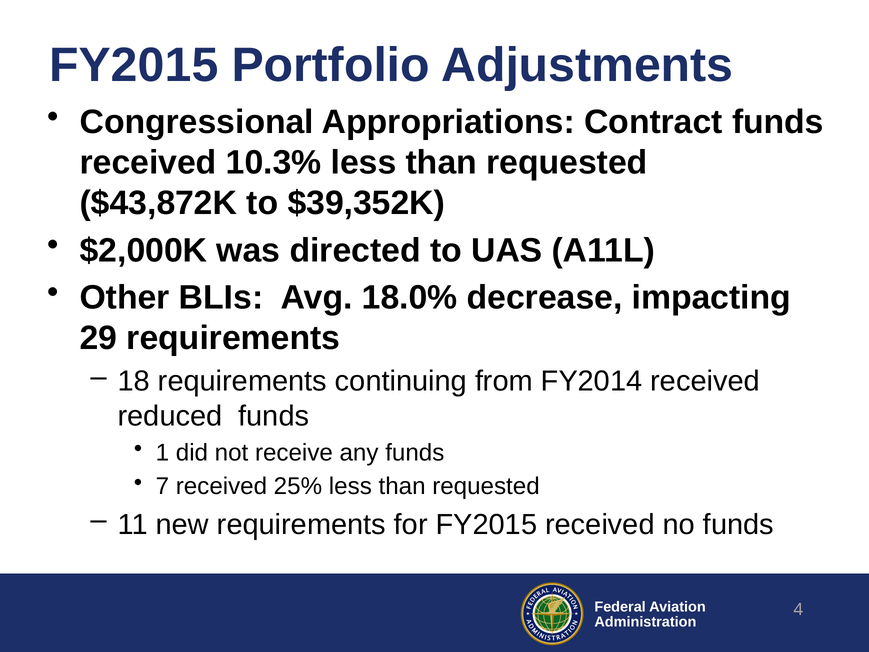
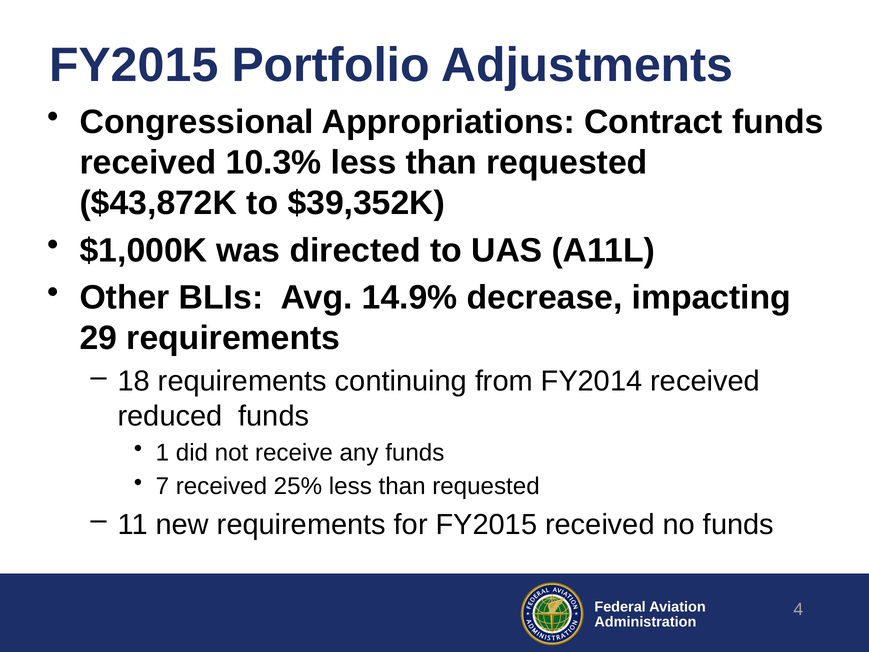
$2,000K: $2,000K -> $1,000K
18.0%: 18.0% -> 14.9%
